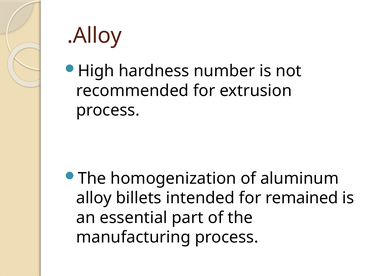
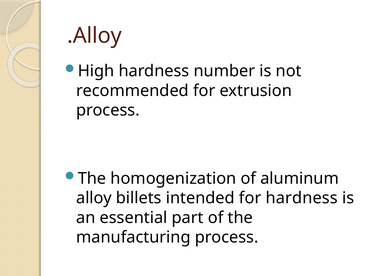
for remained: remained -> hardness
